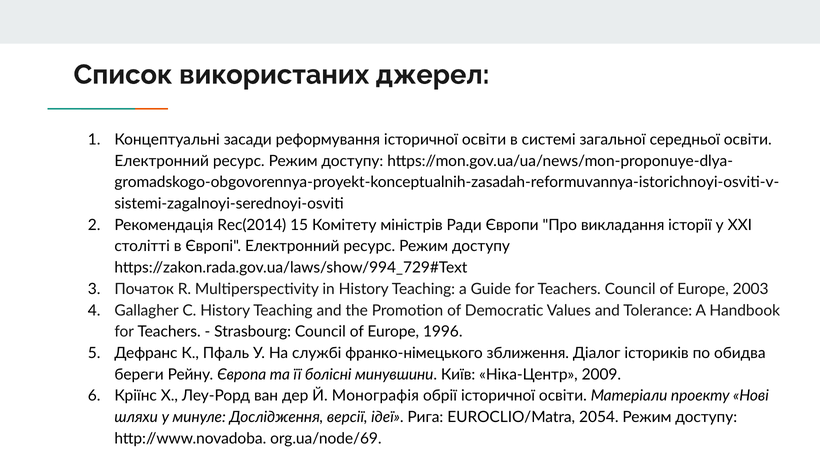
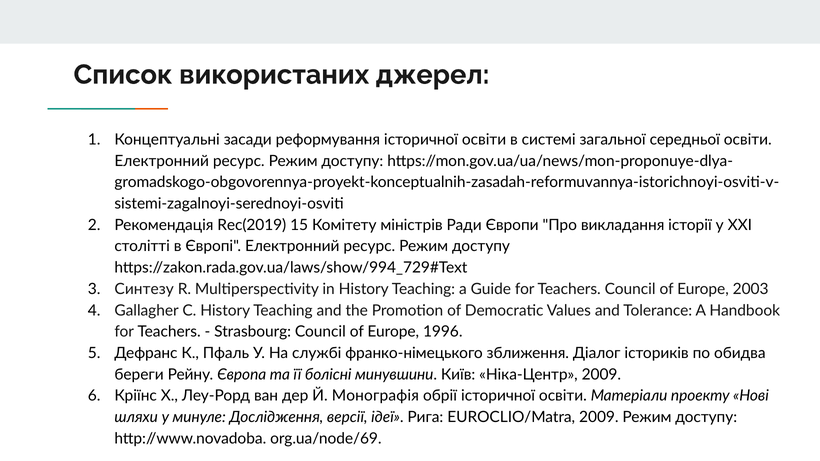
Rec(2014: Rec(2014 -> Rec(2019
Початок: Початок -> Синтезу
EUROCLIO/Matra 2054: 2054 -> 2009
